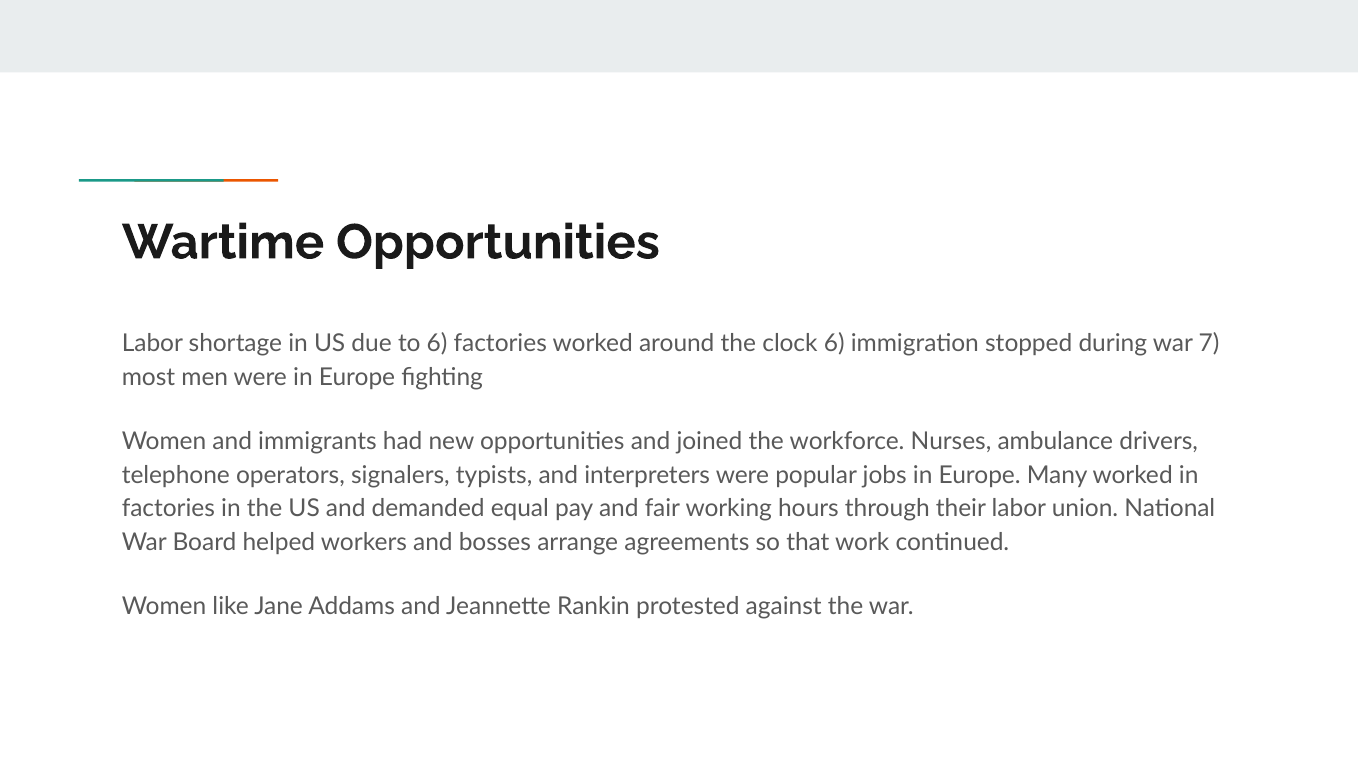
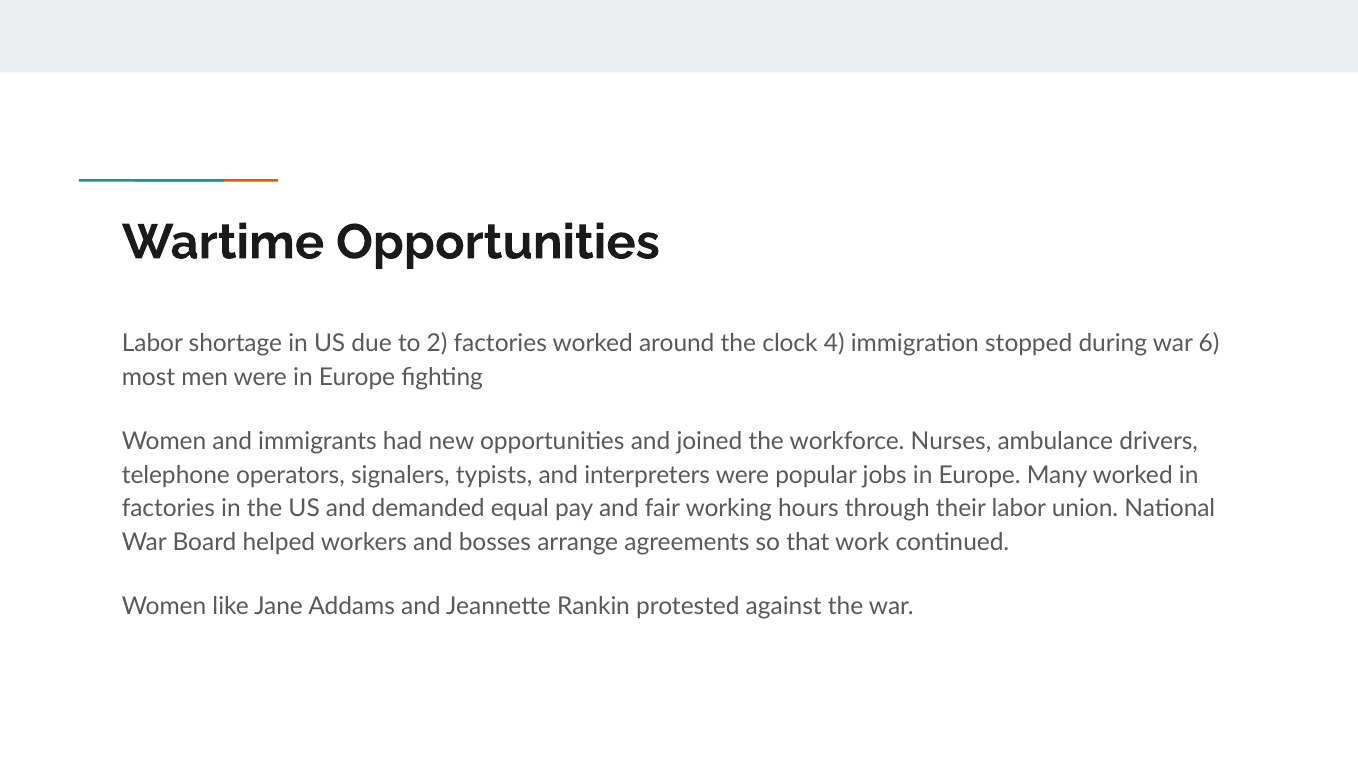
to 6: 6 -> 2
clock 6: 6 -> 4
7: 7 -> 6
